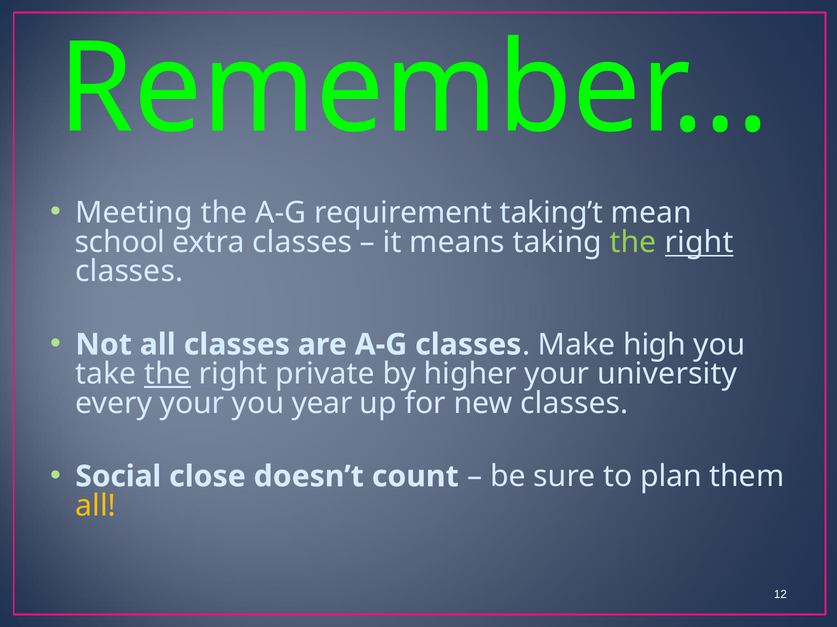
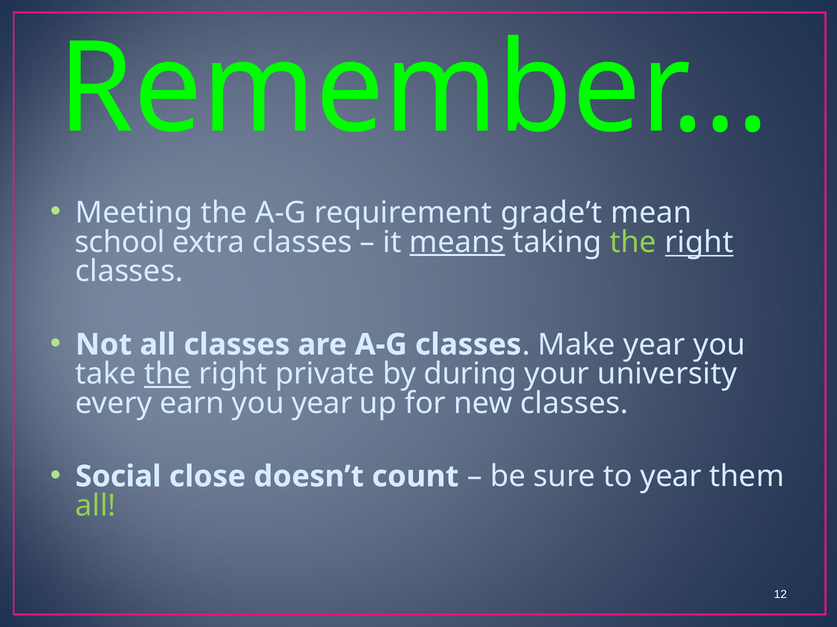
taking’t: taking’t -> grade’t
means underline: none -> present
Make high: high -> year
higher: higher -> during
every your: your -> earn
to plan: plan -> year
all at (96, 506) colour: yellow -> light green
